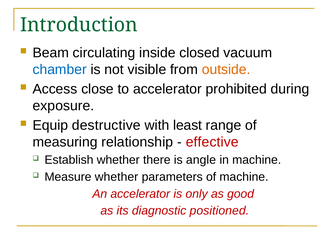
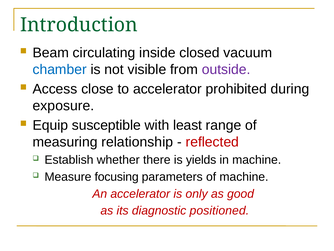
outside colour: orange -> purple
destructive: destructive -> susceptible
effective: effective -> reflected
angle: angle -> yields
Measure whether: whether -> focusing
